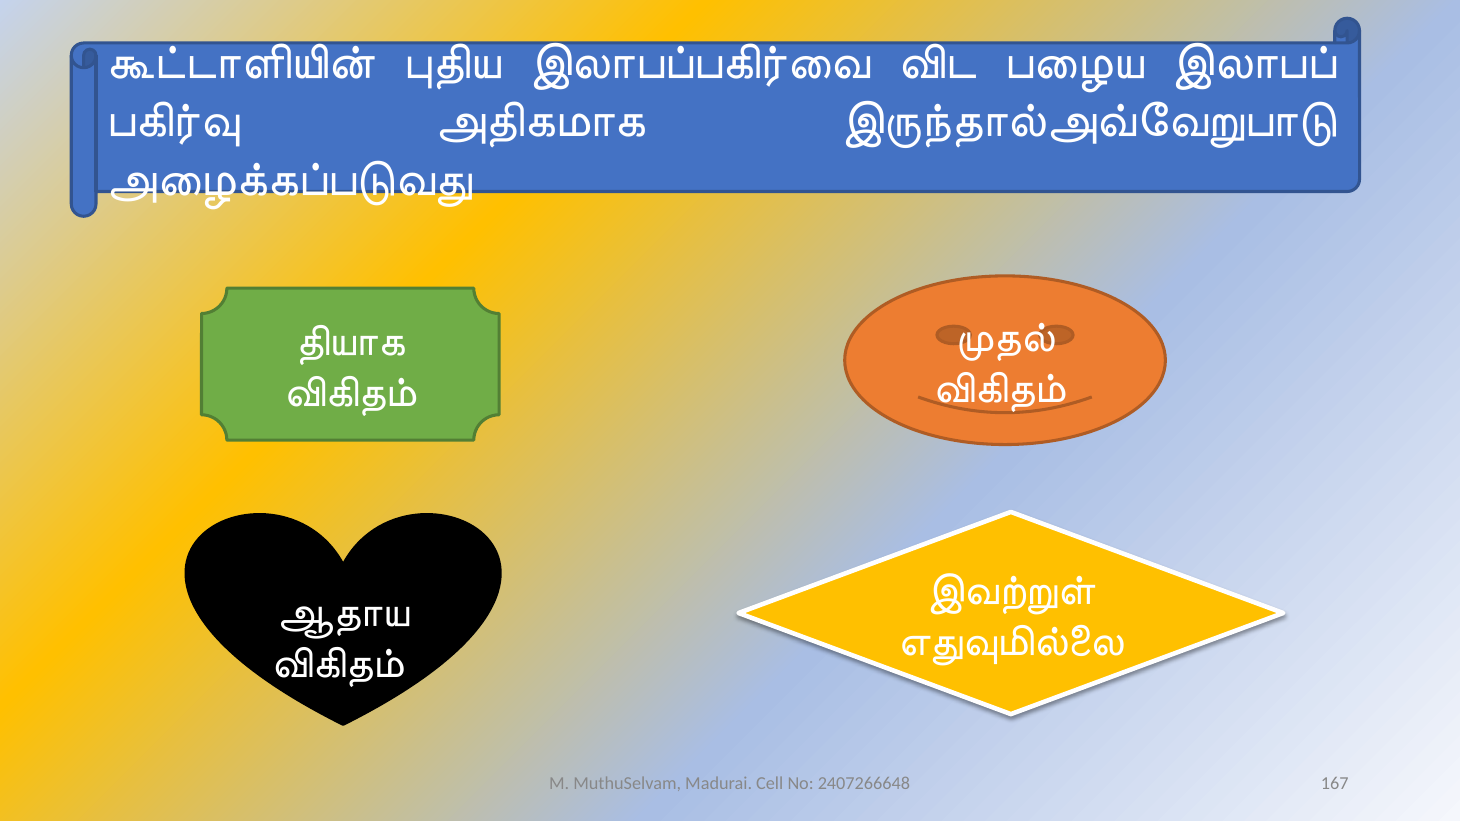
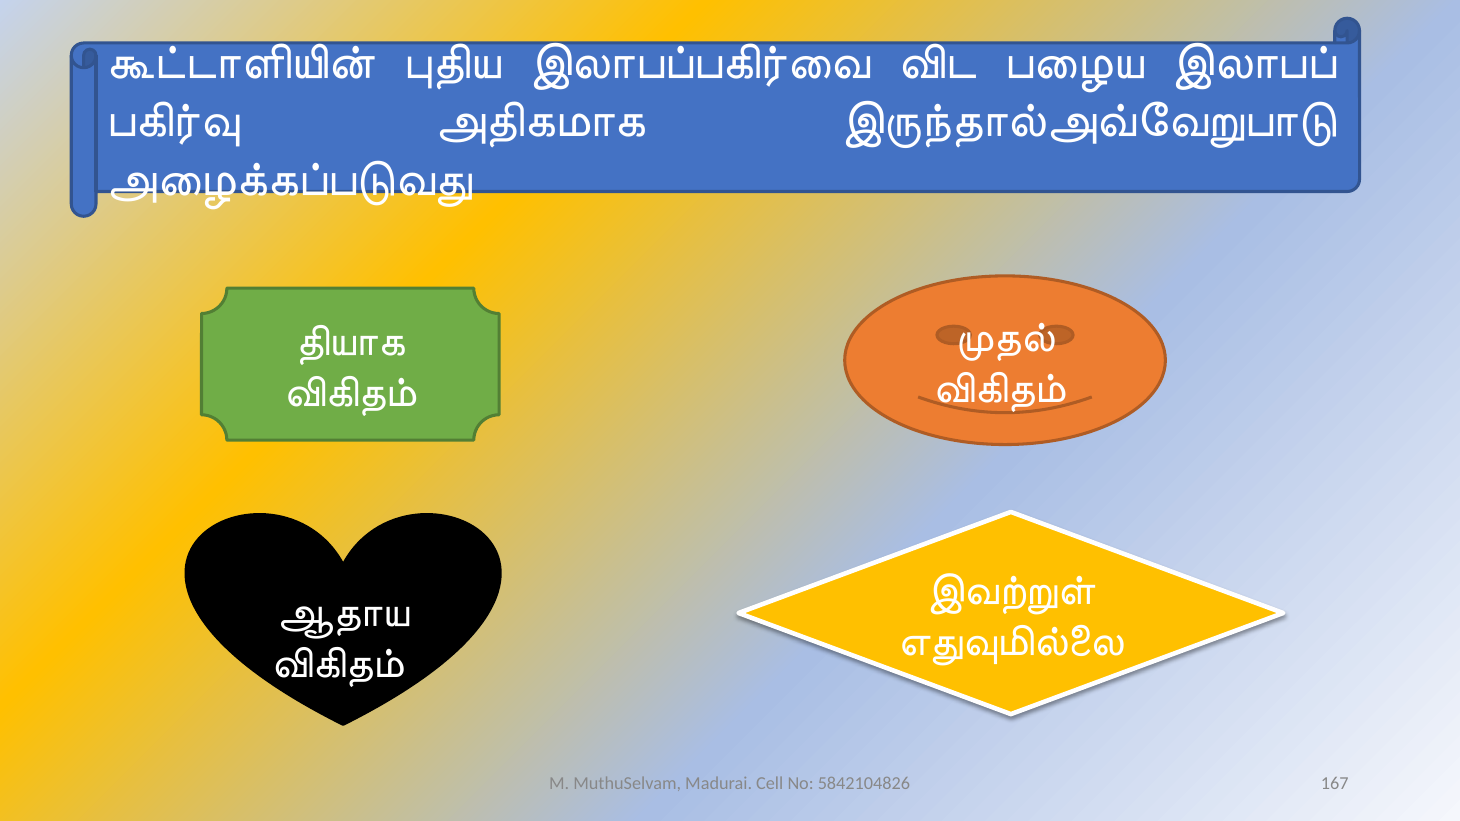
2407266648: 2407266648 -> 5842104826
